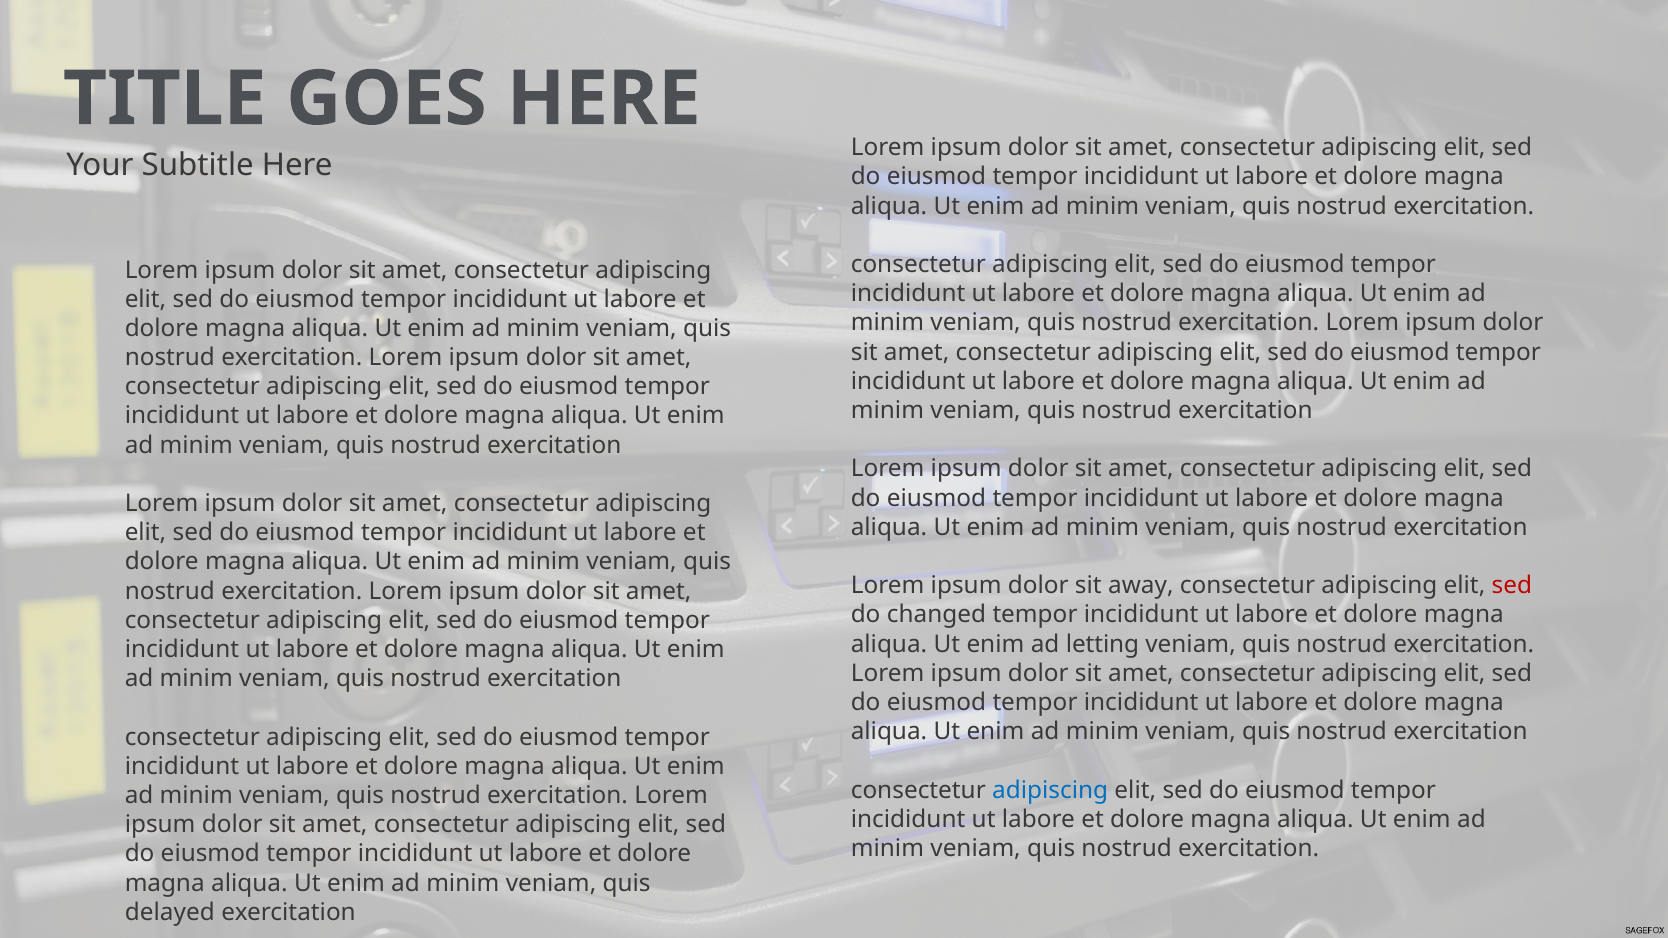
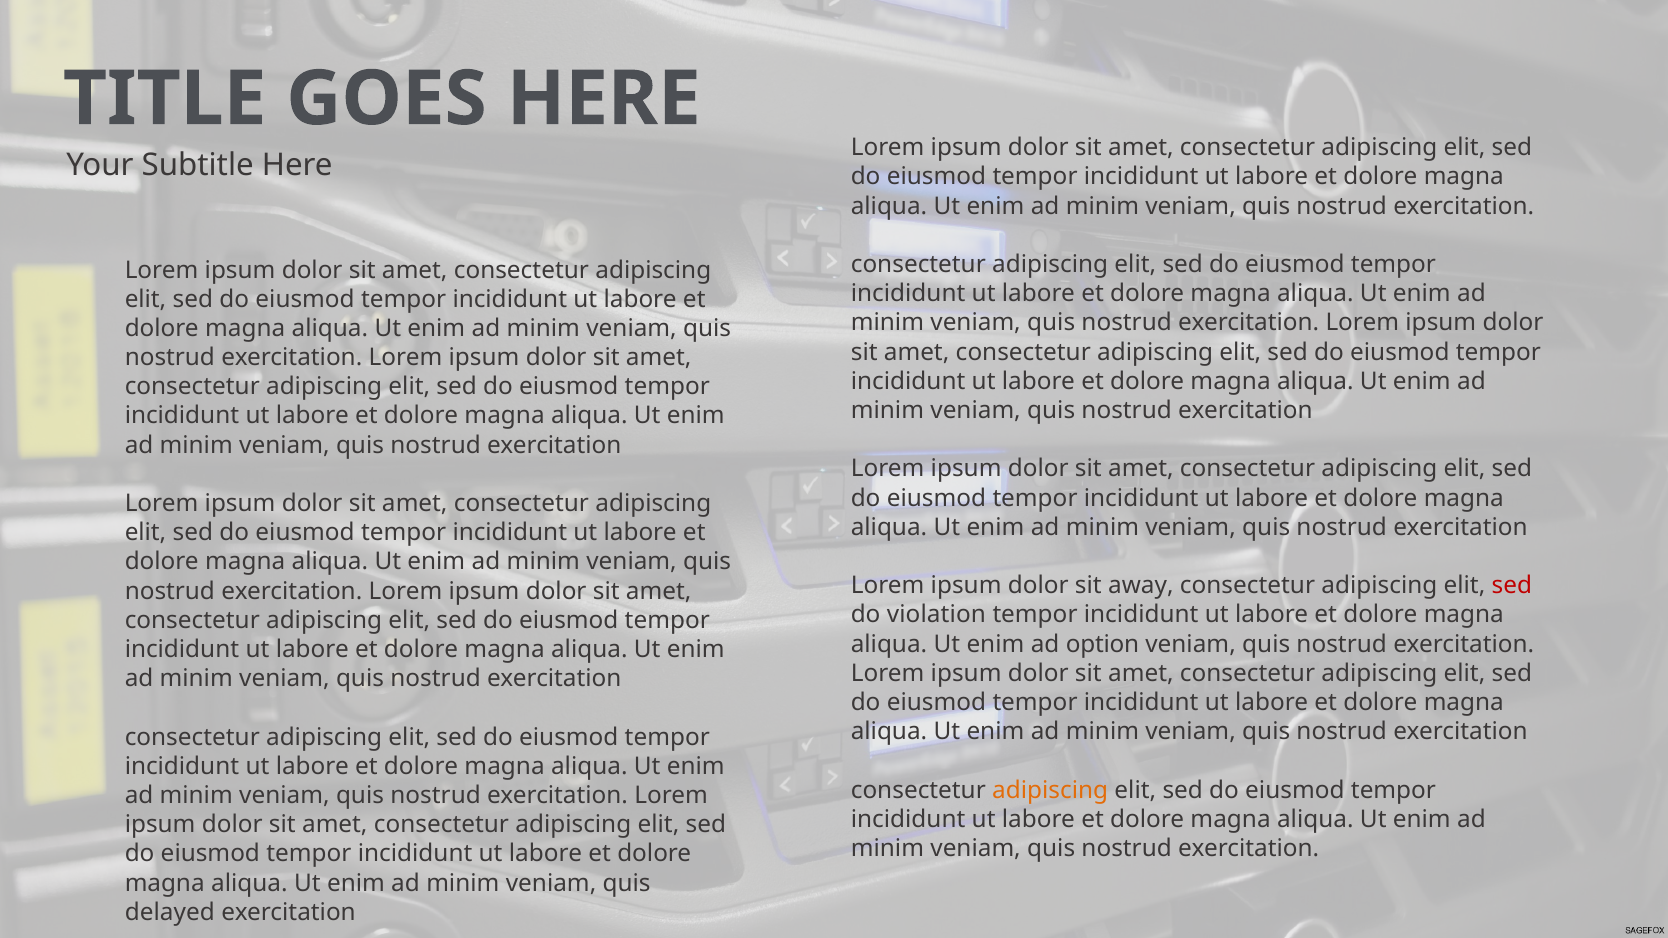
changed: changed -> violation
letting: letting -> option
adipiscing at (1050, 790) colour: blue -> orange
